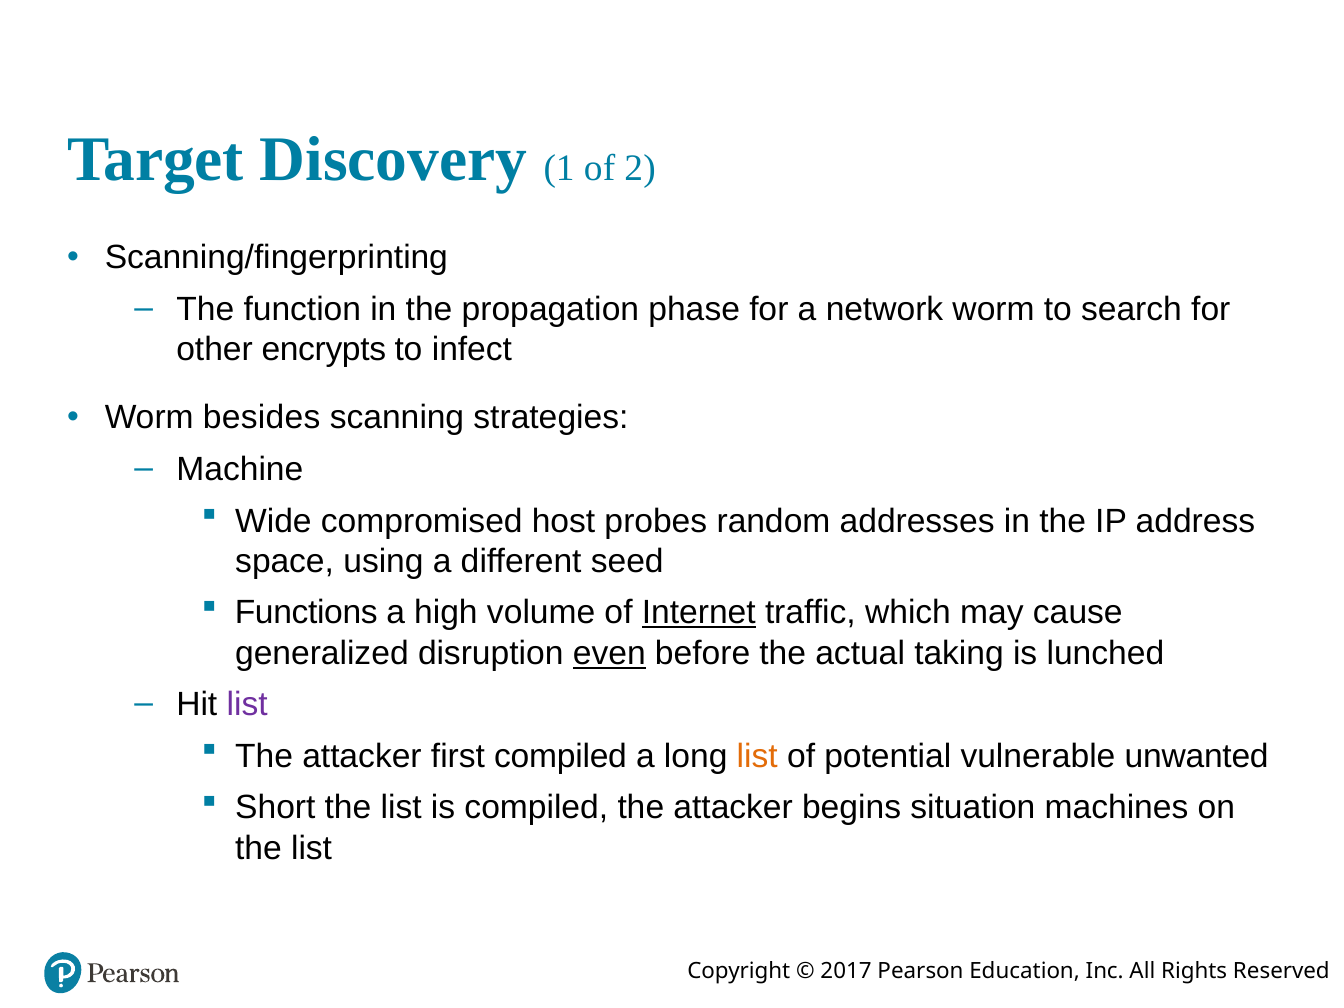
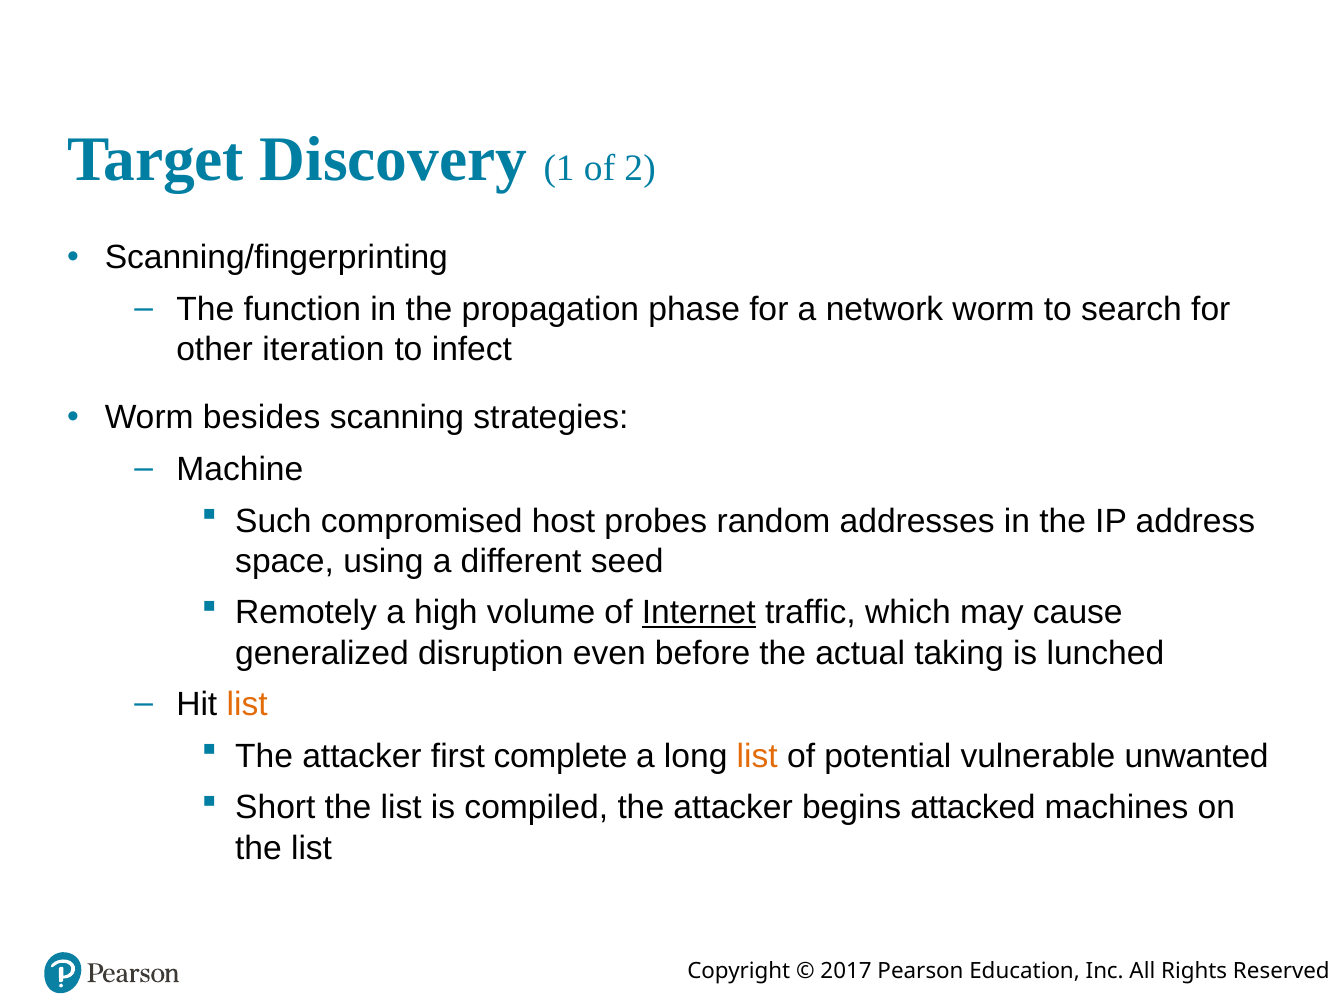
encrypts: encrypts -> iteration
Wide: Wide -> Such
Functions: Functions -> Remotely
even underline: present -> none
list at (247, 705) colour: purple -> orange
first compiled: compiled -> complete
situation: situation -> attacked
